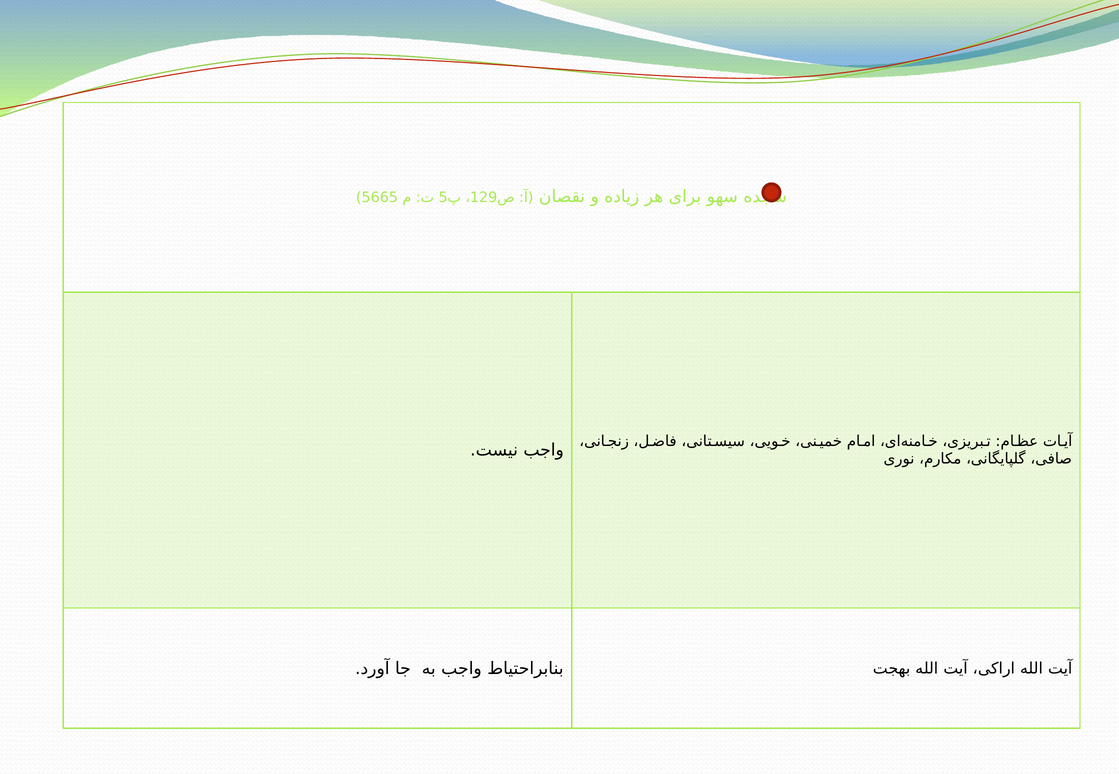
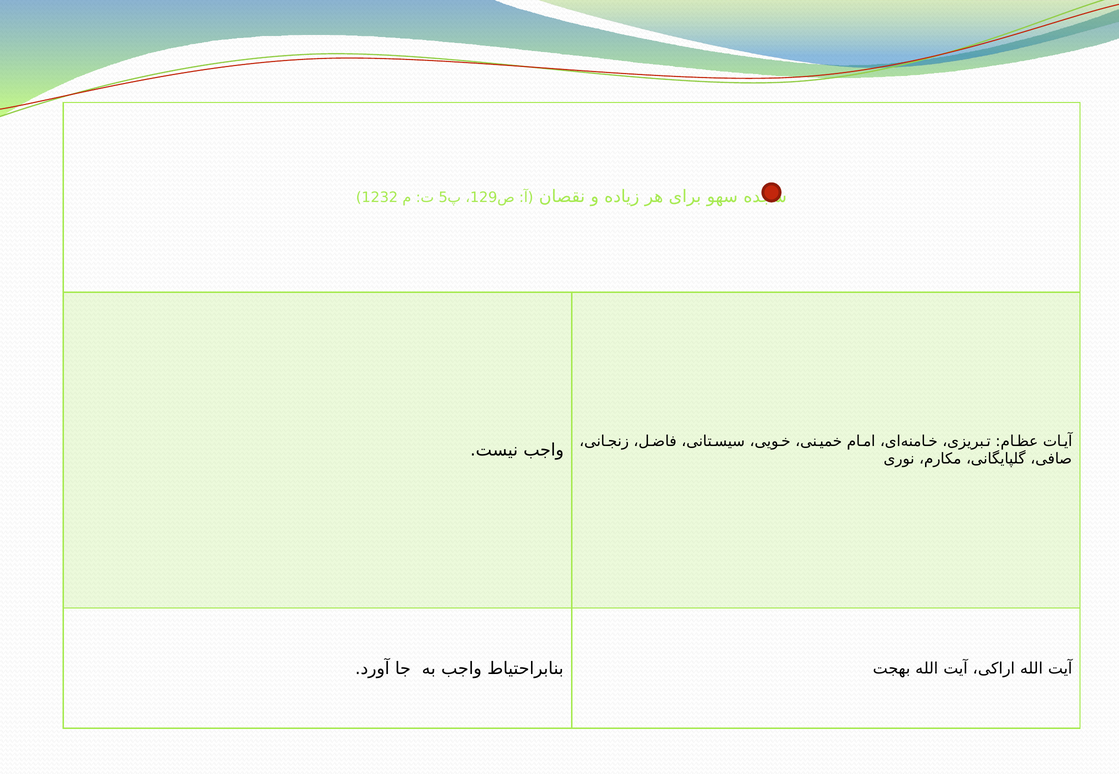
5665: 5665 -> 1232
